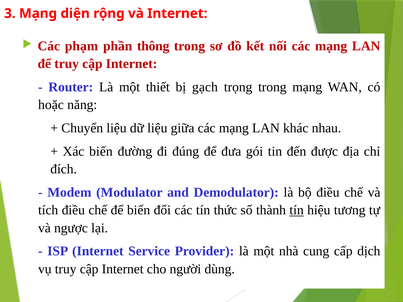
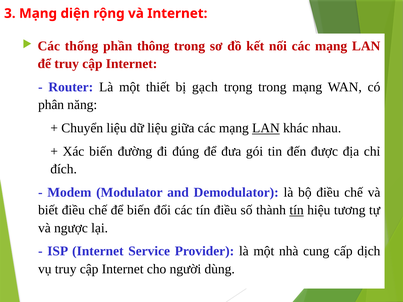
phạm: phạm -> thống
hoặc: hoặc -> phân
LAN at (266, 128) underline: none -> present
tích: tích -> biết
tín thức: thức -> điều
